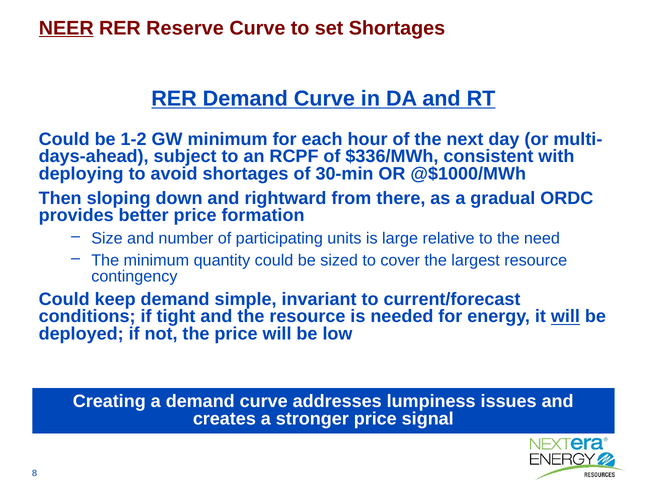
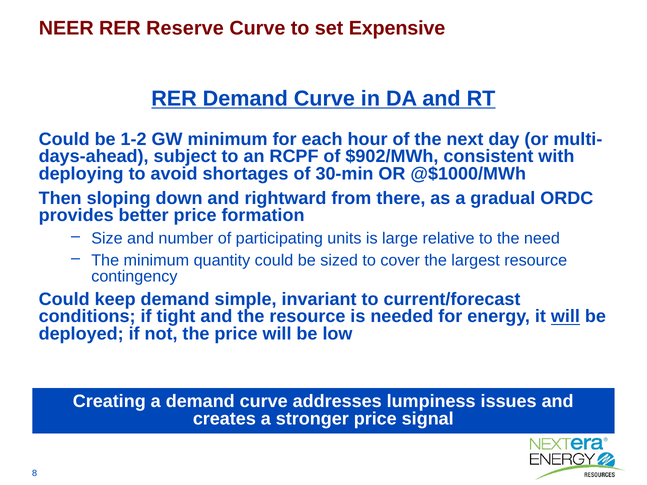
NEER underline: present -> none
set Shortages: Shortages -> Expensive
$336/MWh: $336/MWh -> $902/MWh
